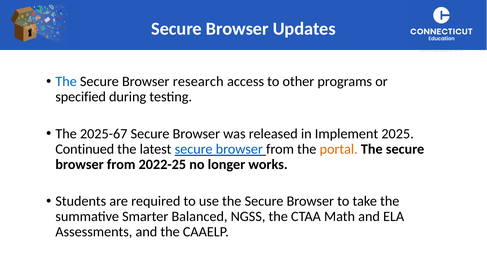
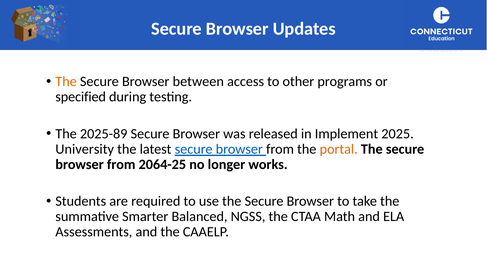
The at (66, 82) colour: blue -> orange
research: research -> between
2025-67: 2025-67 -> 2025-89
Continued: Continued -> University
2022-25: 2022-25 -> 2064-25
